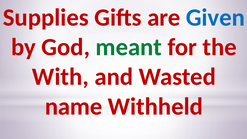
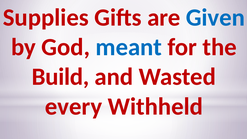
meant colour: green -> blue
With: With -> Build
name: name -> every
